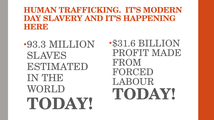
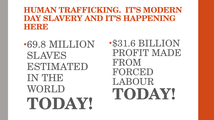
93.3: 93.3 -> 69.8
